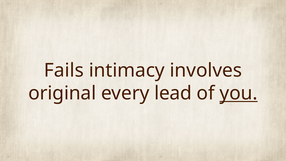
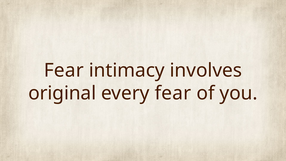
Fails at (64, 70): Fails -> Fear
every lead: lead -> fear
you underline: present -> none
